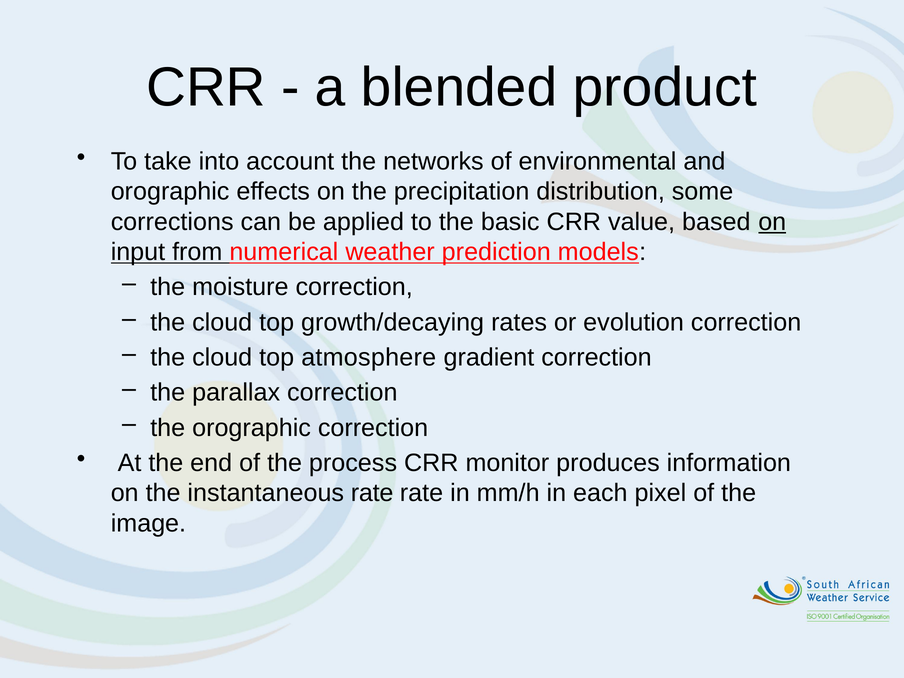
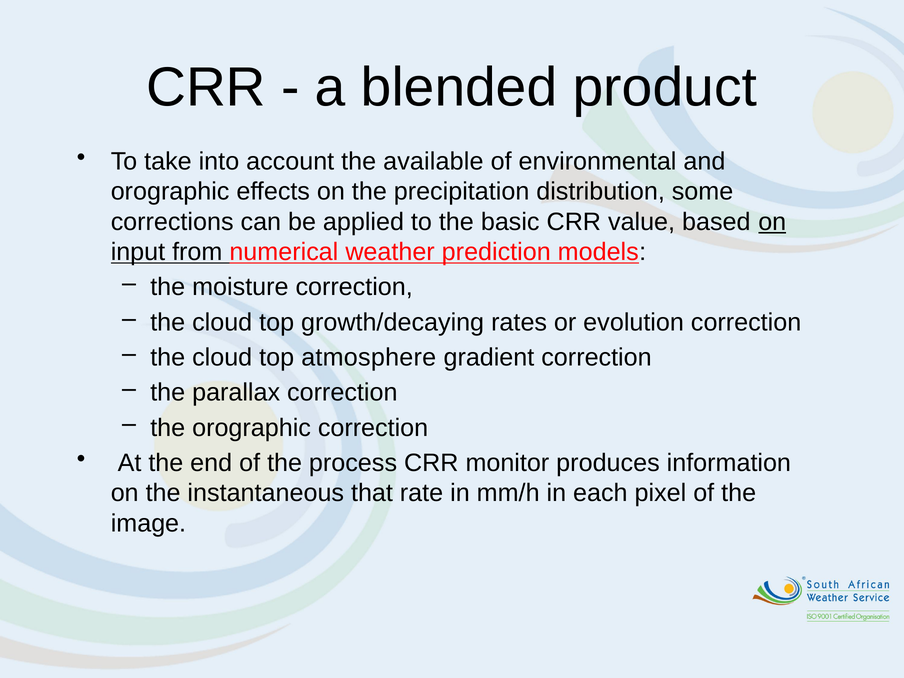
networks: networks -> available
instantaneous rate: rate -> that
